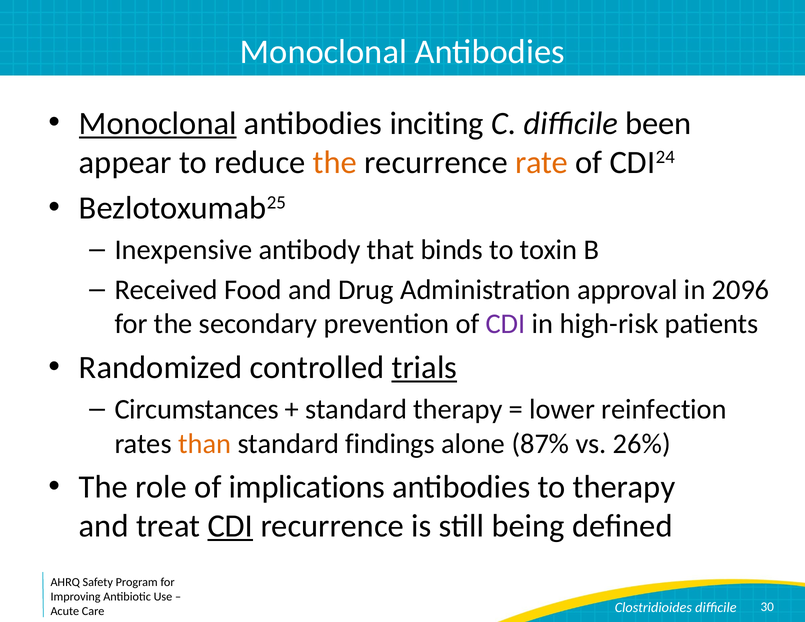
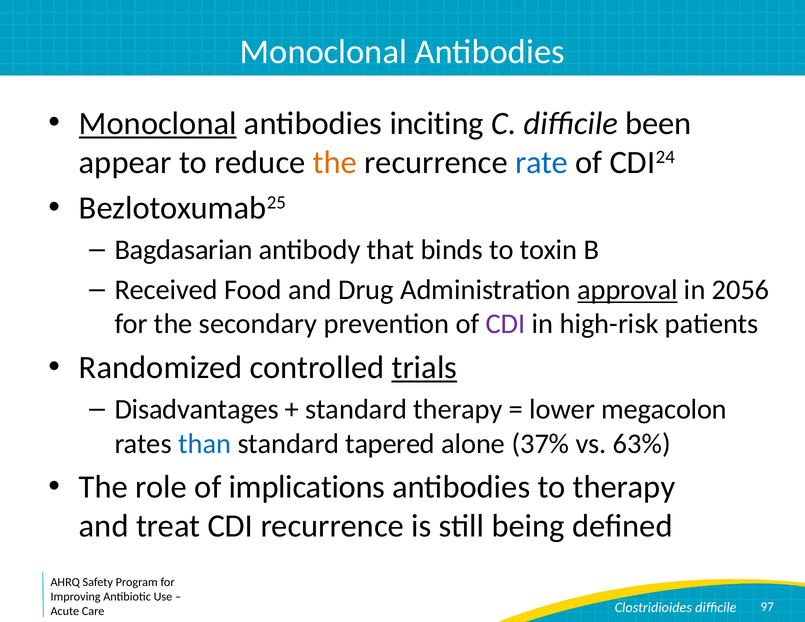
rate colour: orange -> blue
Inexpensive: Inexpensive -> Bagdasarian
approval underline: none -> present
2096: 2096 -> 2056
Circumstances: Circumstances -> Disadvantages
reinfection: reinfection -> megacolon
than colour: orange -> blue
findings: findings -> tapered
87%: 87% -> 37%
26%: 26% -> 63%
CDI at (230, 526) underline: present -> none
30: 30 -> 97
